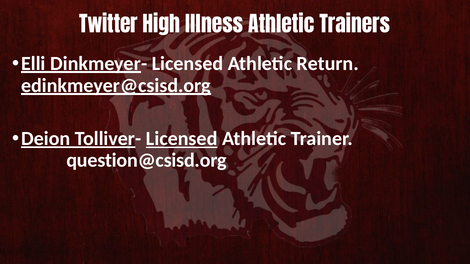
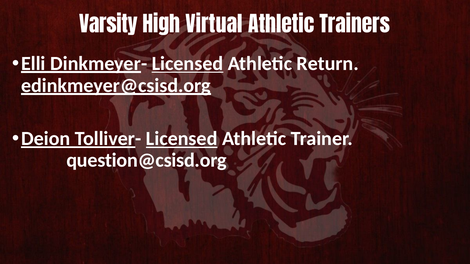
Twitter: Twitter -> Varsity
Illness: Illness -> Virtual
Licensed at (187, 64) underline: none -> present
